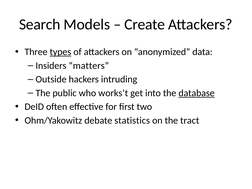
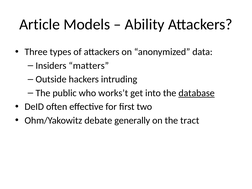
Search: Search -> Article
Create: Create -> Ability
types underline: present -> none
statistics: statistics -> generally
